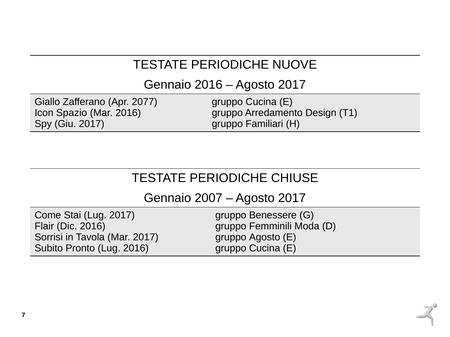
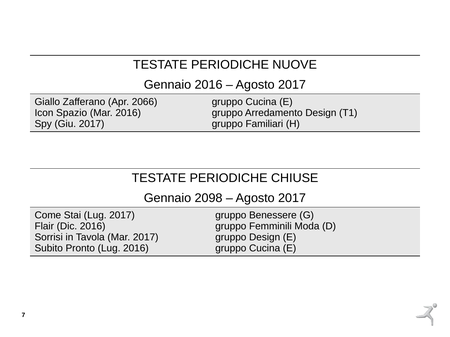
2077: 2077 -> 2066
2007: 2007 -> 2098
gruppo Agosto: Agosto -> Design
